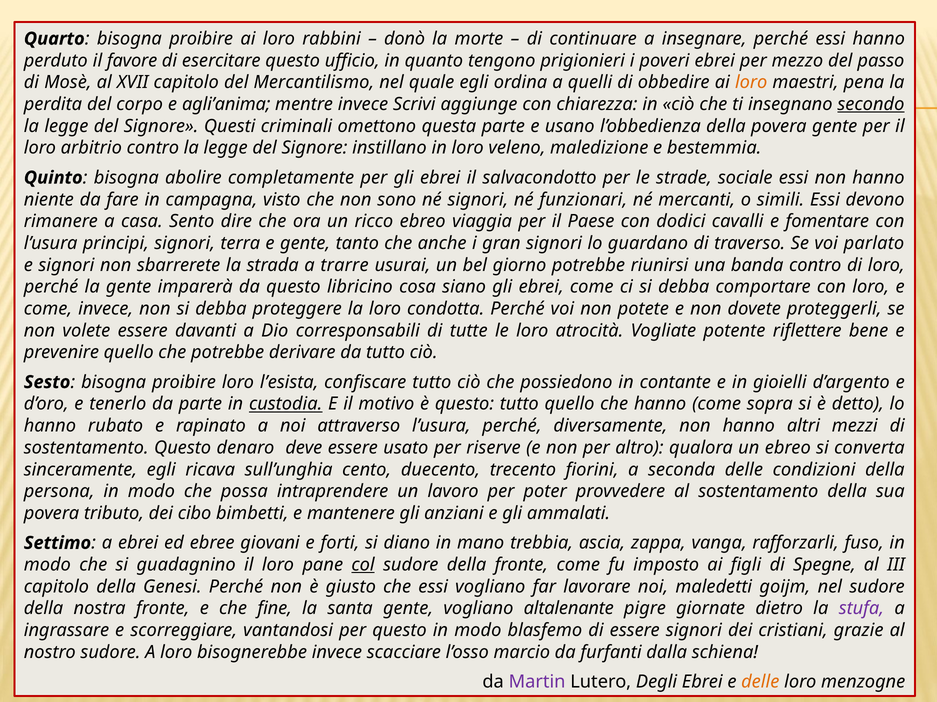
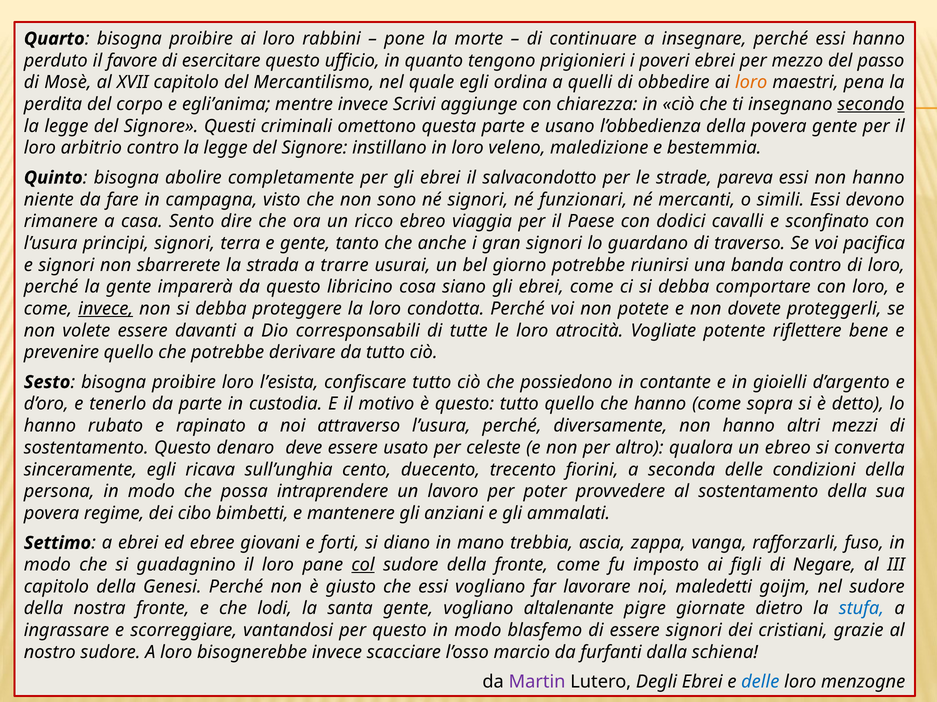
donò: donò -> pone
agli’anima: agli’anima -> egli’anima
sociale: sociale -> pareva
fomentare: fomentare -> sconfinato
parlato: parlato -> pacifica
invece at (106, 309) underline: none -> present
custodia underline: present -> none
riserve: riserve -> celeste
tributo: tributo -> regime
Spegne: Spegne -> Negare
fine: fine -> lodi
stufa colour: purple -> blue
delle at (760, 683) colour: orange -> blue
